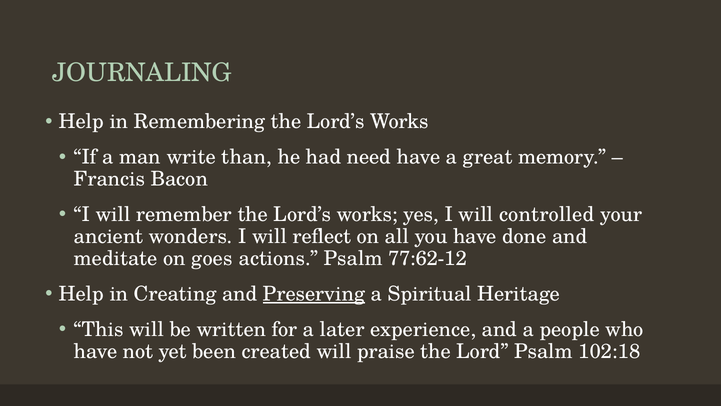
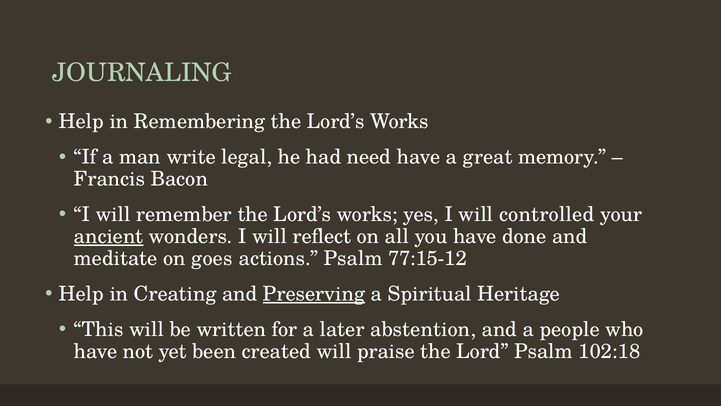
than: than -> legal
ancient underline: none -> present
77:62-12: 77:62-12 -> 77:15-12
experience: experience -> abstention
